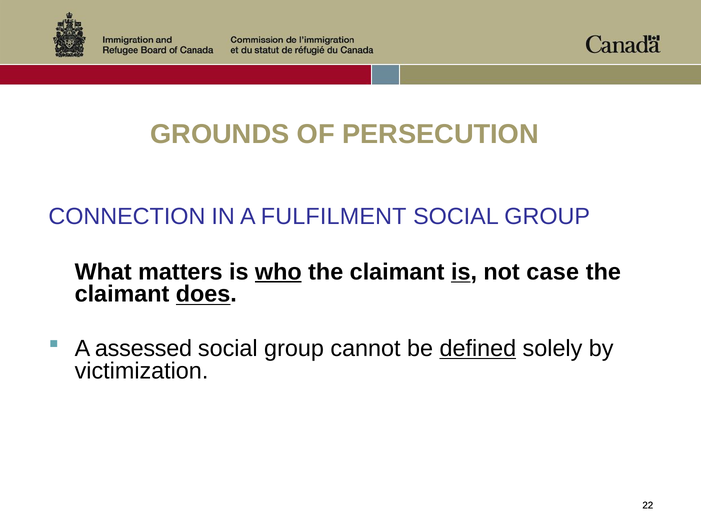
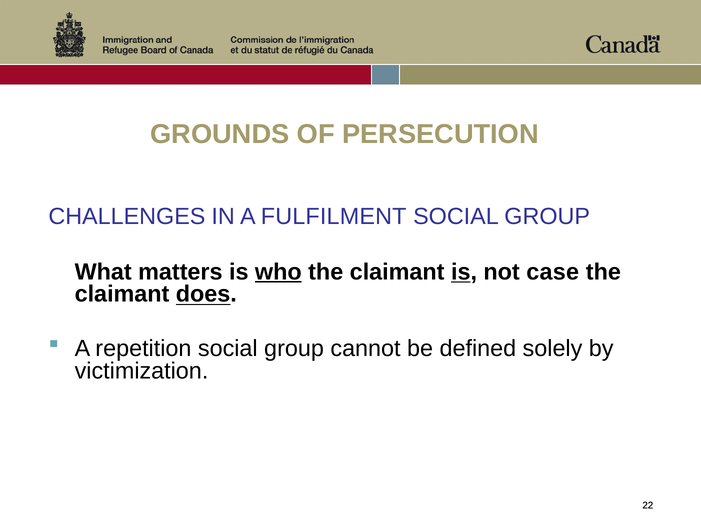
CONNECTION: CONNECTION -> CHALLENGES
assessed: assessed -> repetition
defined underline: present -> none
